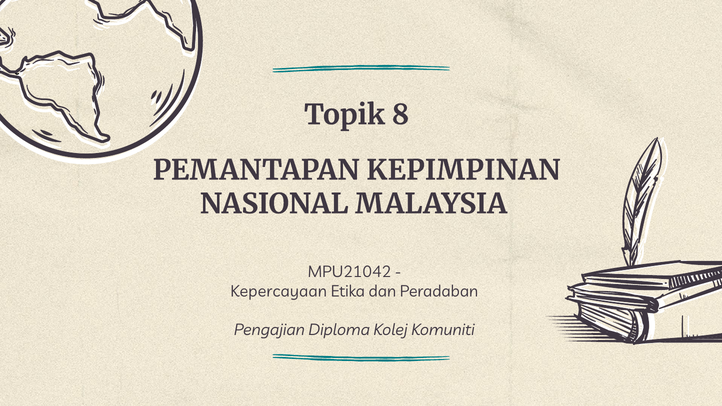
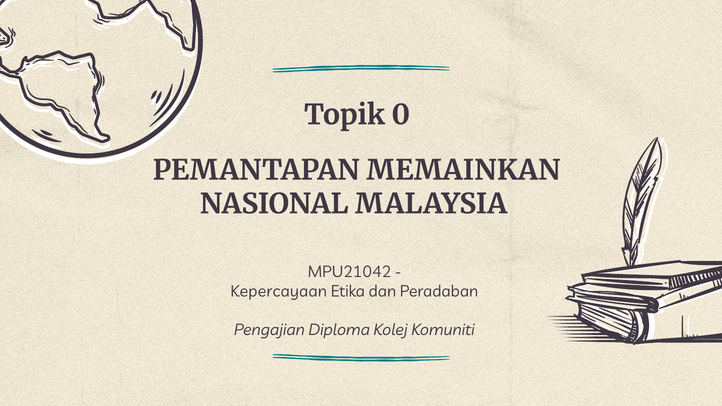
8: 8 -> 0
KEPIMPINAN: KEPIMPINAN -> MEMAINKAN
